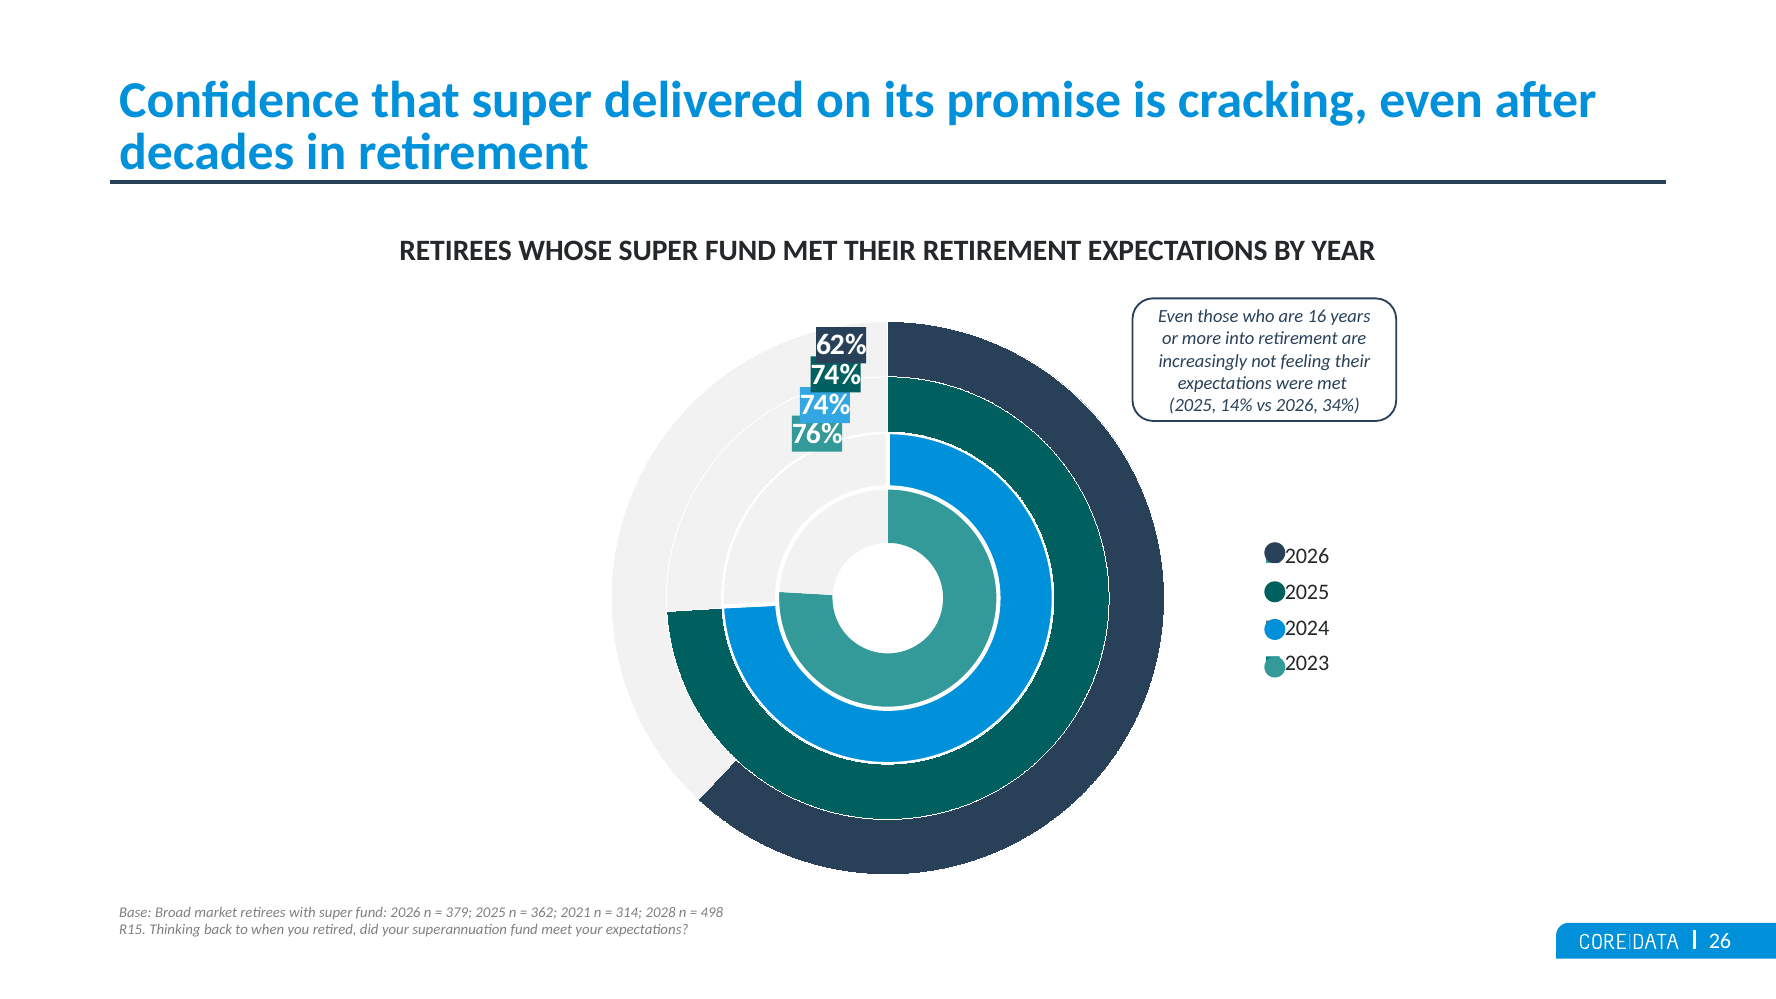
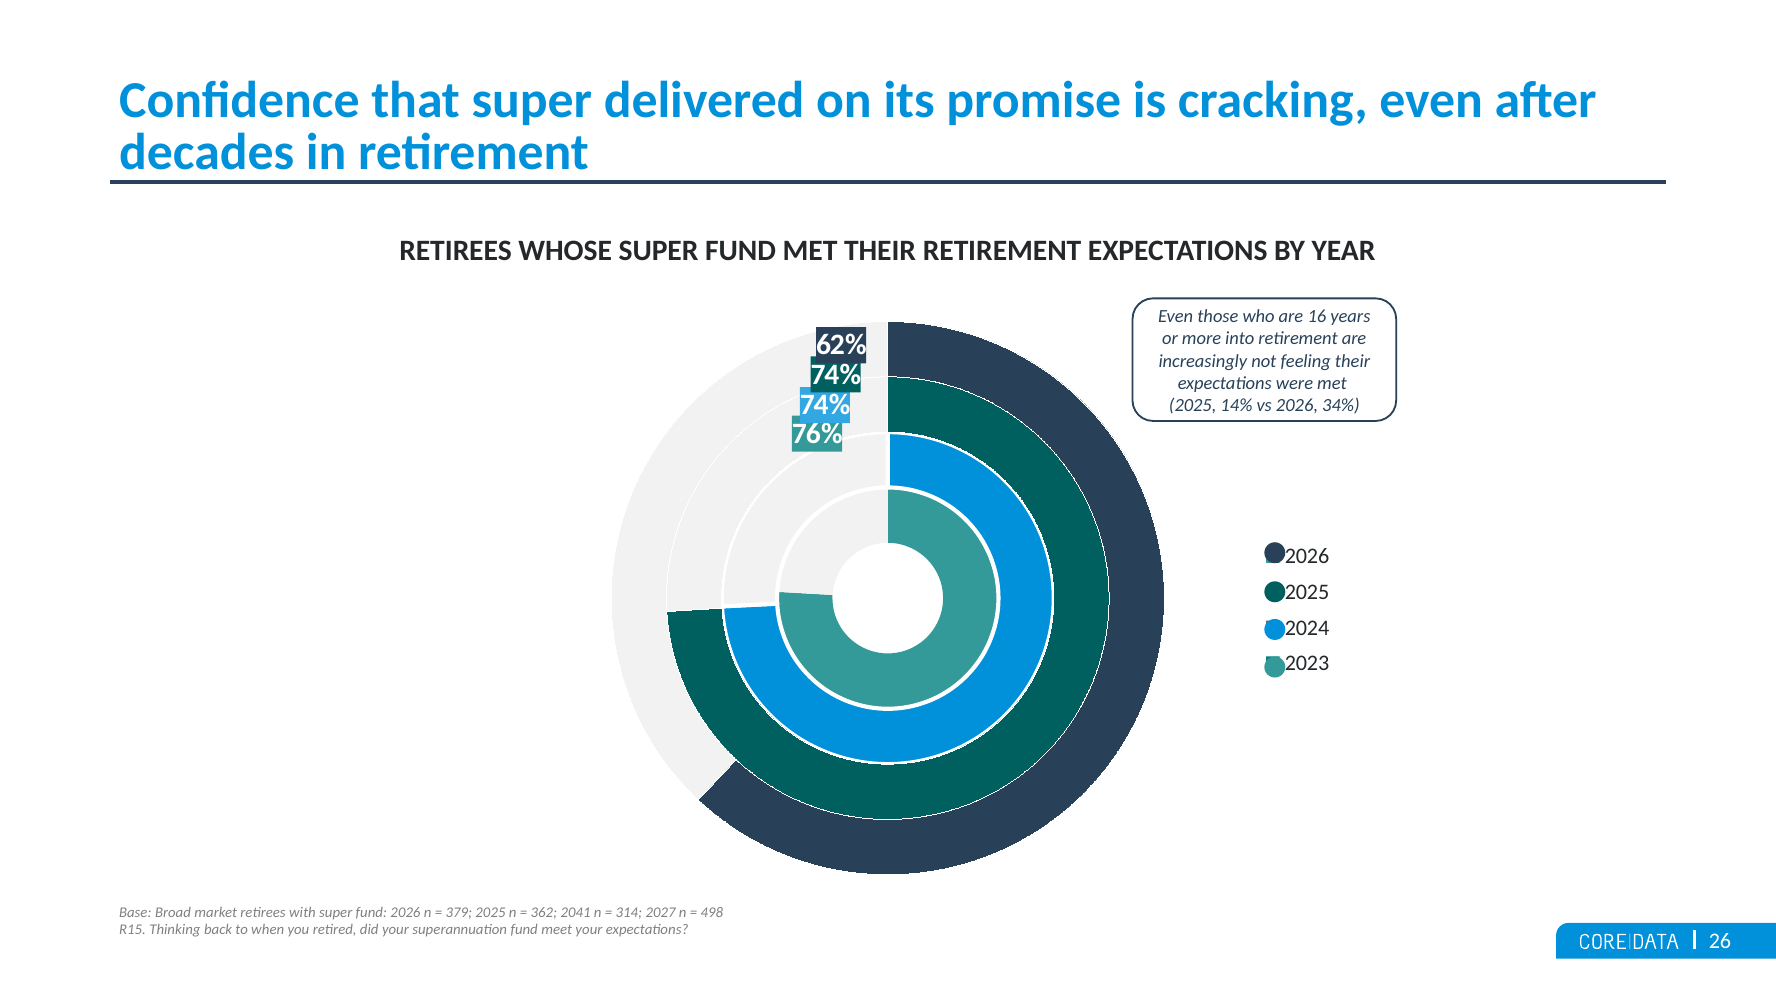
2021: 2021 -> 2041
2028: 2028 -> 2027
